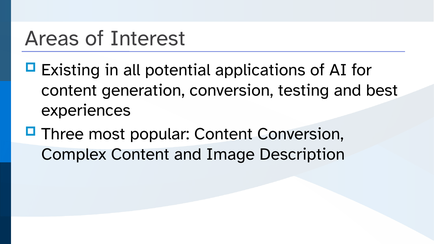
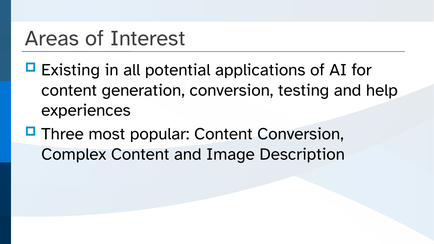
best: best -> help
